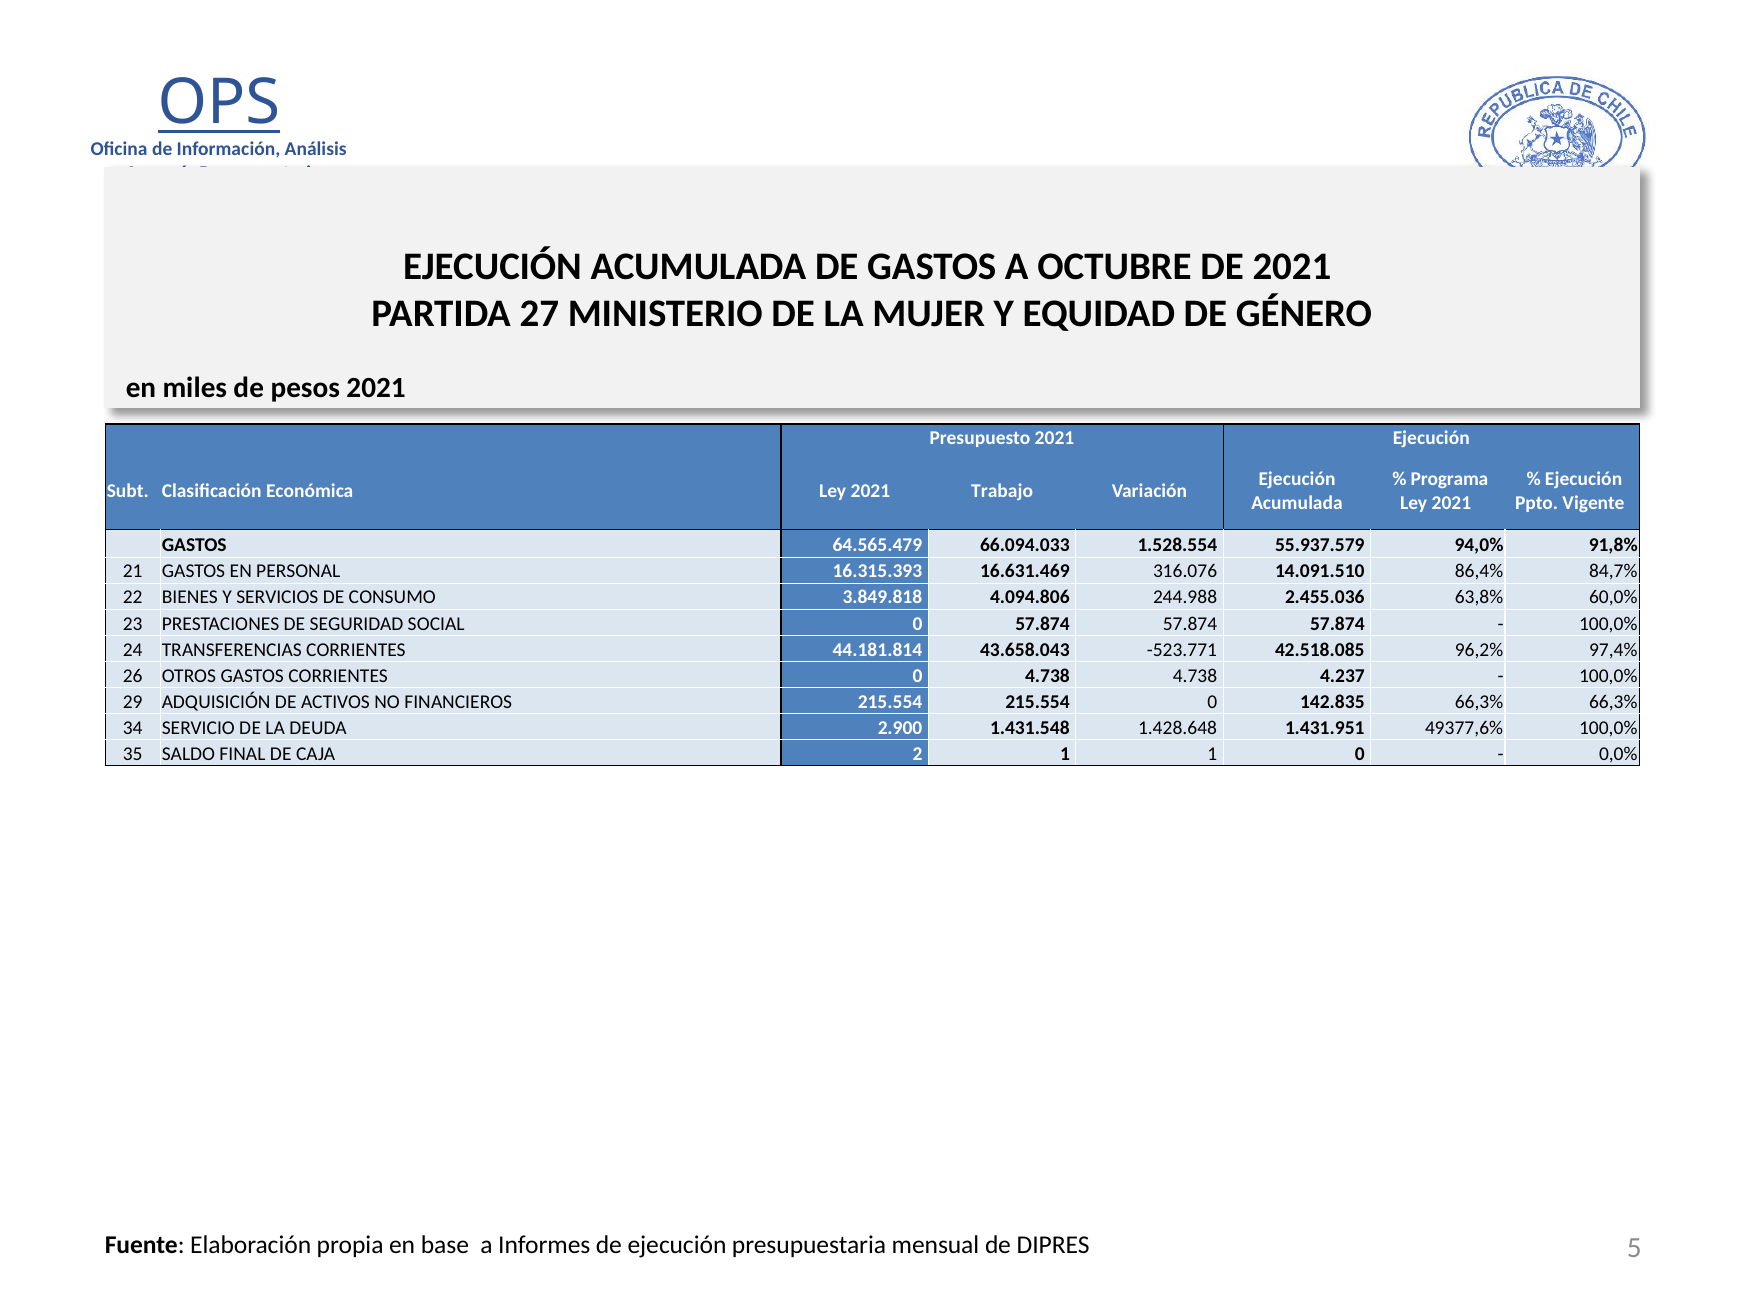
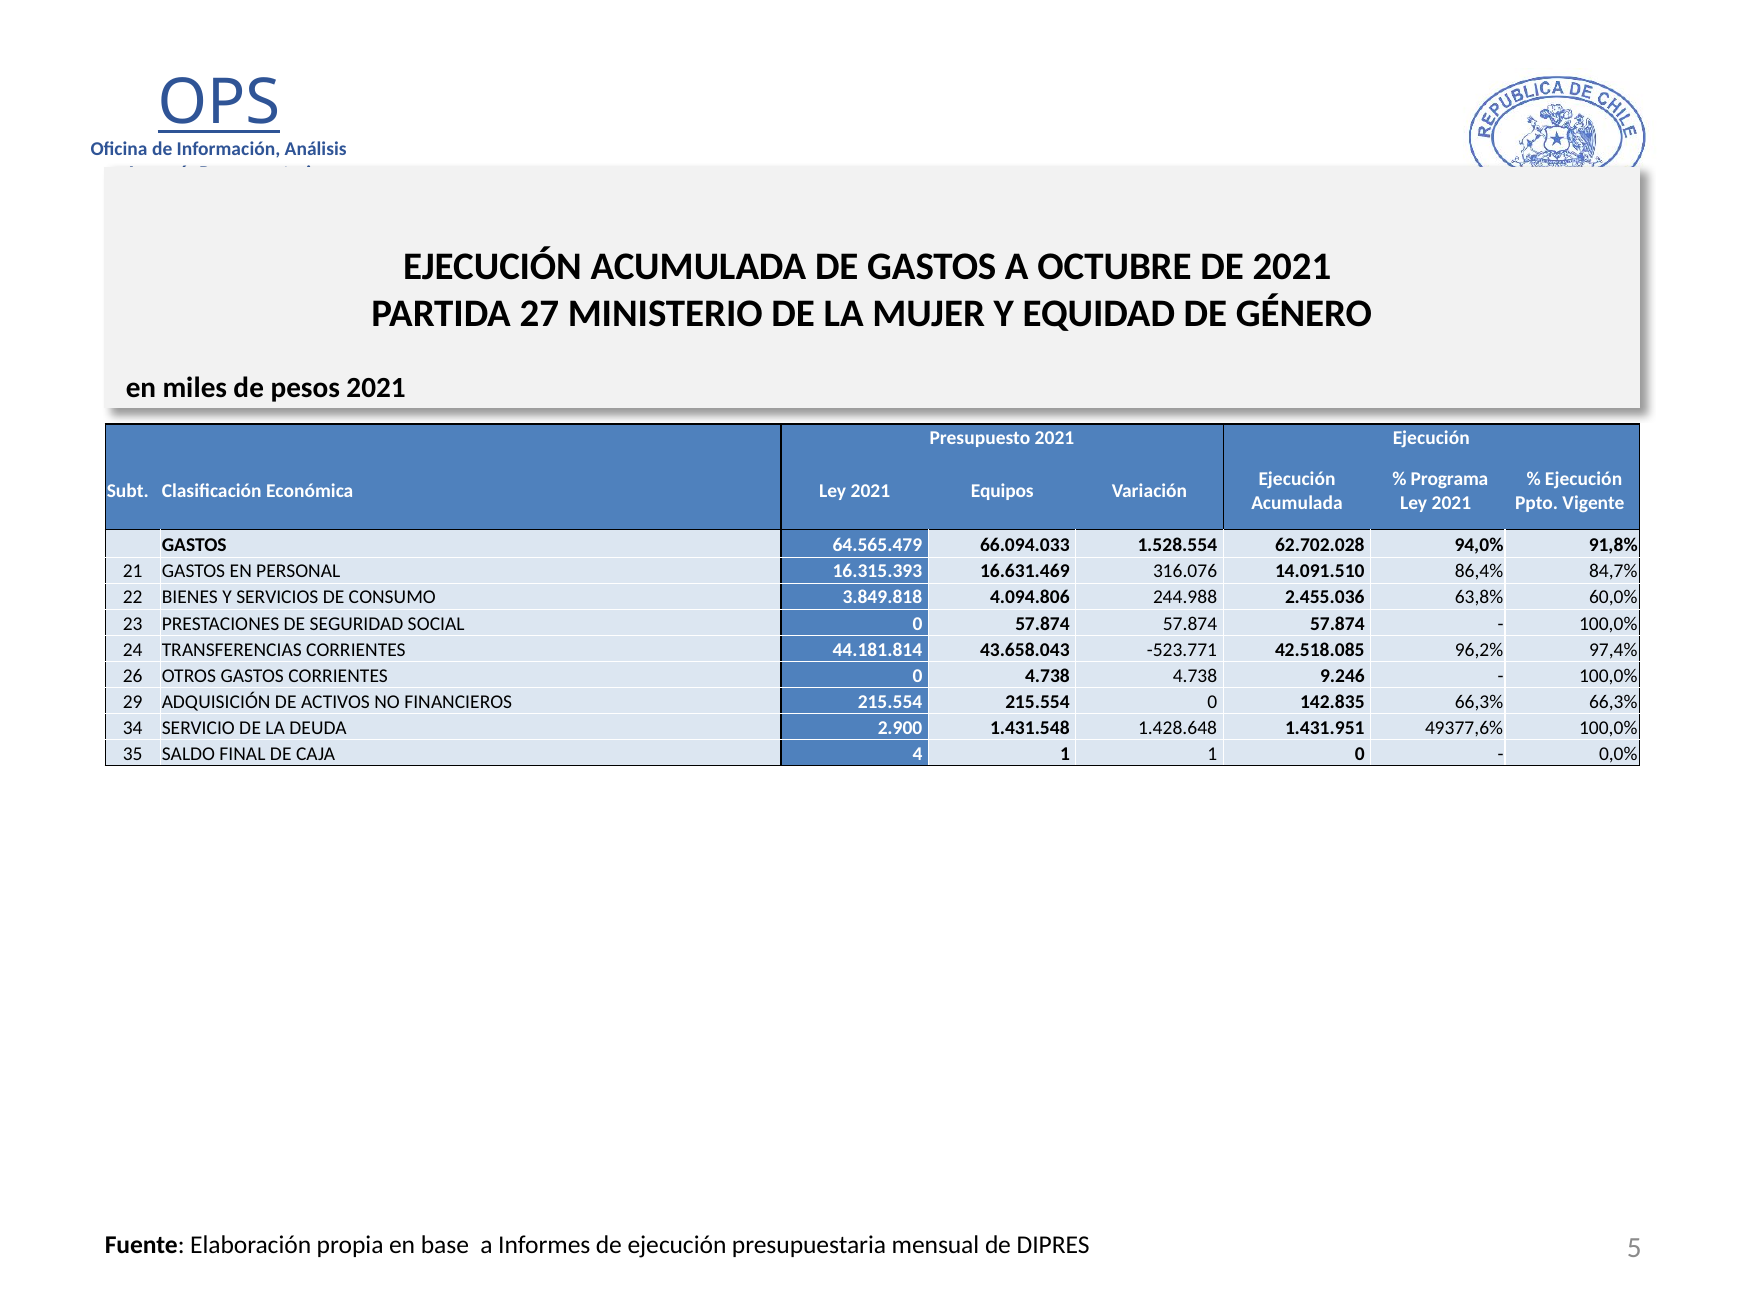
Trabajo: Trabajo -> Equipos
55.937.579: 55.937.579 -> 62.702.028
4.237: 4.237 -> 9.246
2: 2 -> 4
